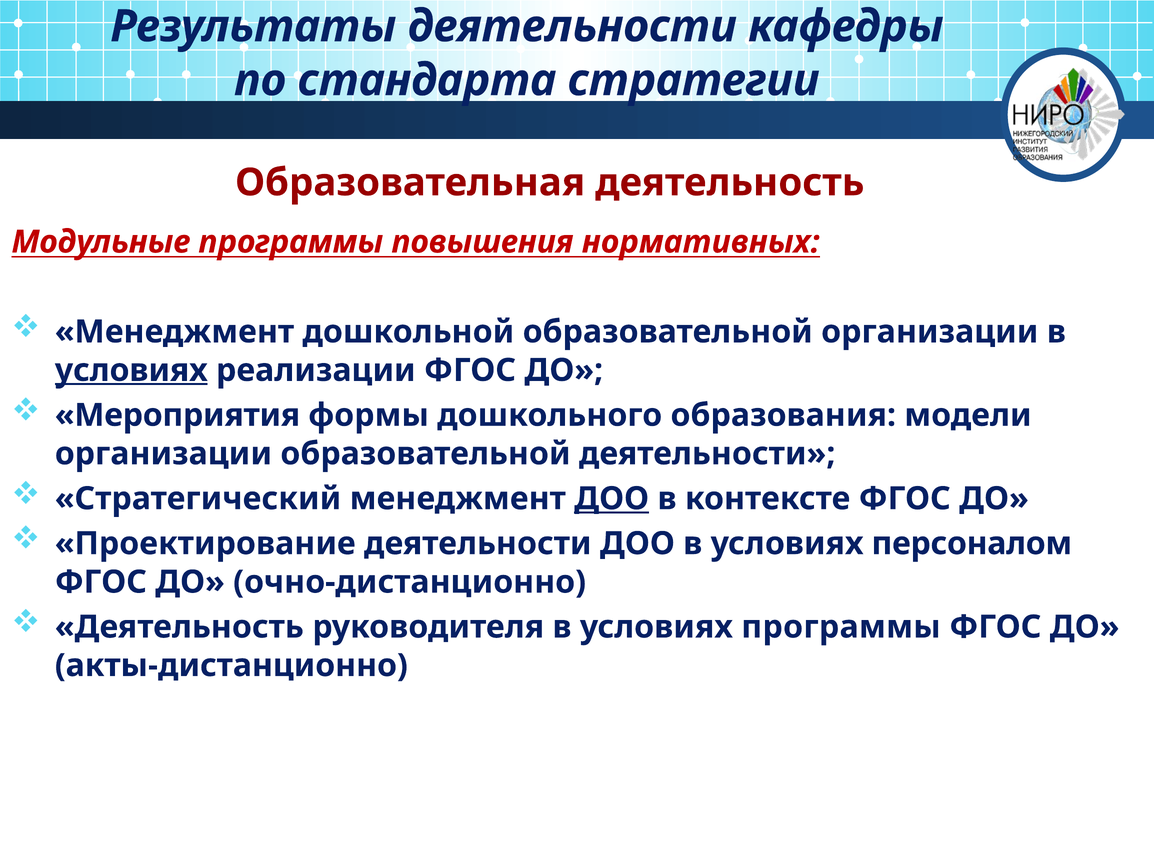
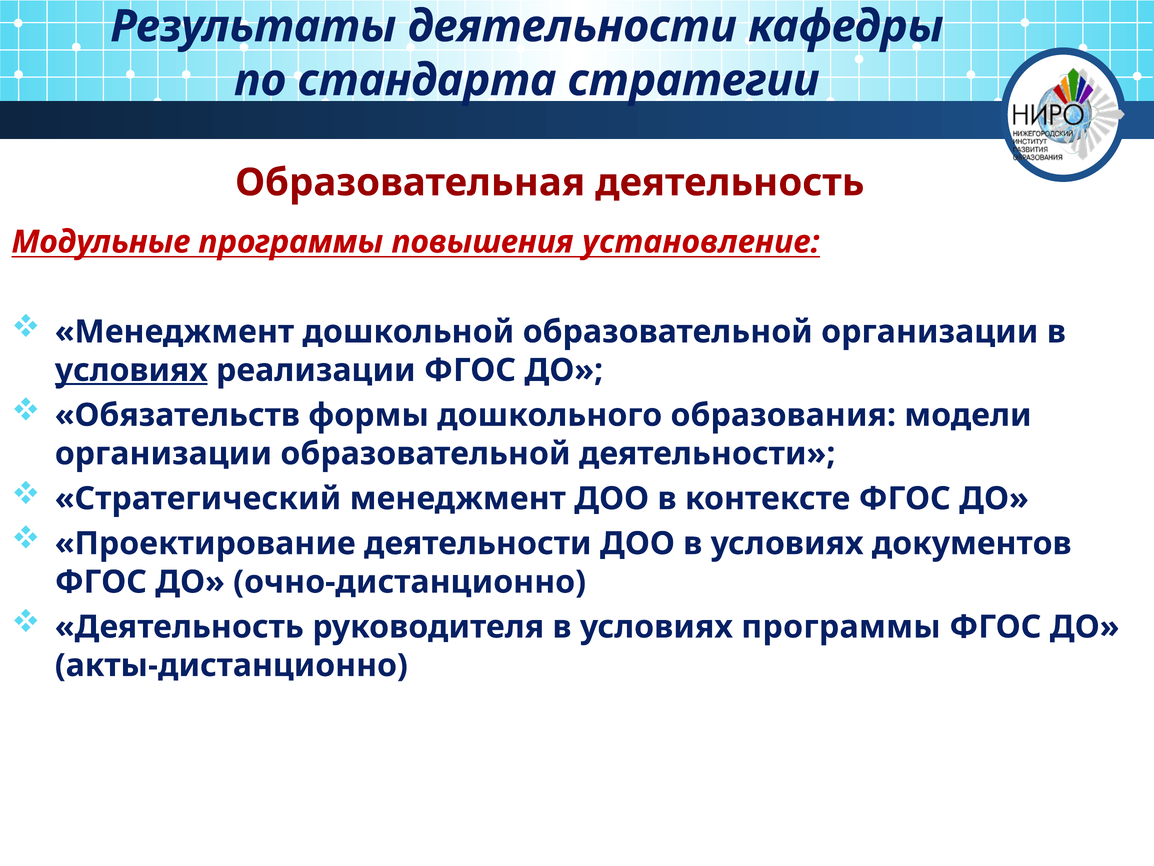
нормативных: нормативных -> установление
Мероприятия: Мероприятия -> Обязательств
ДОО at (612, 498) underline: present -> none
персоналом: персоналом -> документов
